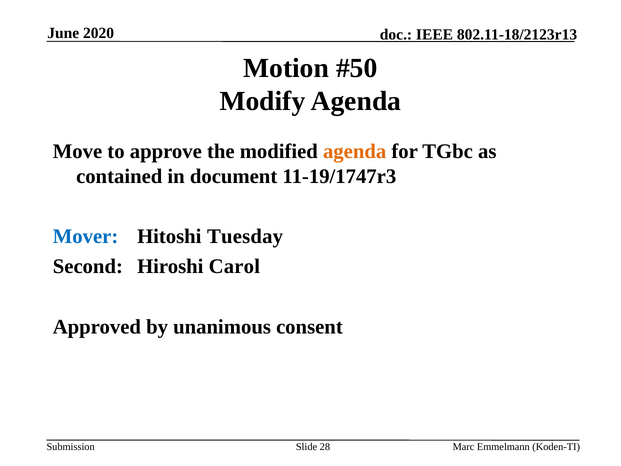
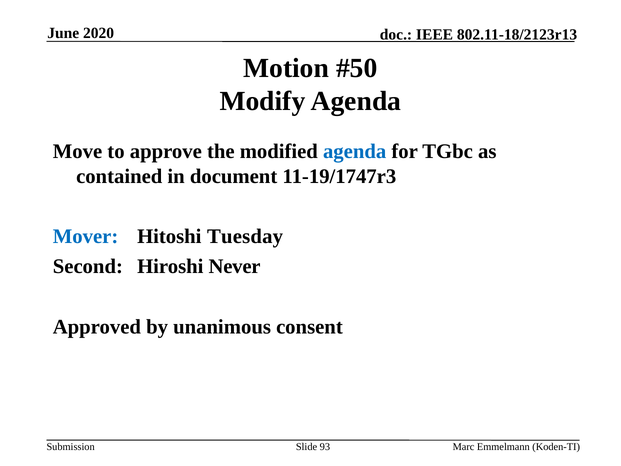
agenda at (355, 152) colour: orange -> blue
Carol: Carol -> Never
28: 28 -> 93
